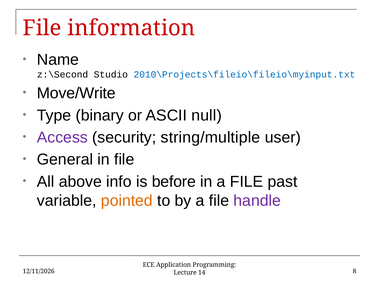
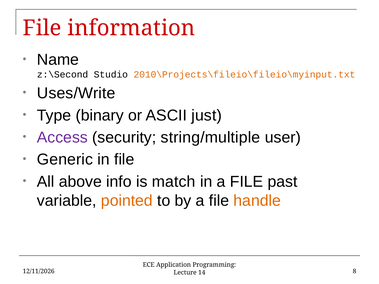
2010\Projects\fileio\fileio\myinput.txt colour: blue -> orange
Move/Write: Move/Write -> Uses/Write
null: null -> just
General: General -> Generic
before: before -> match
handle colour: purple -> orange
